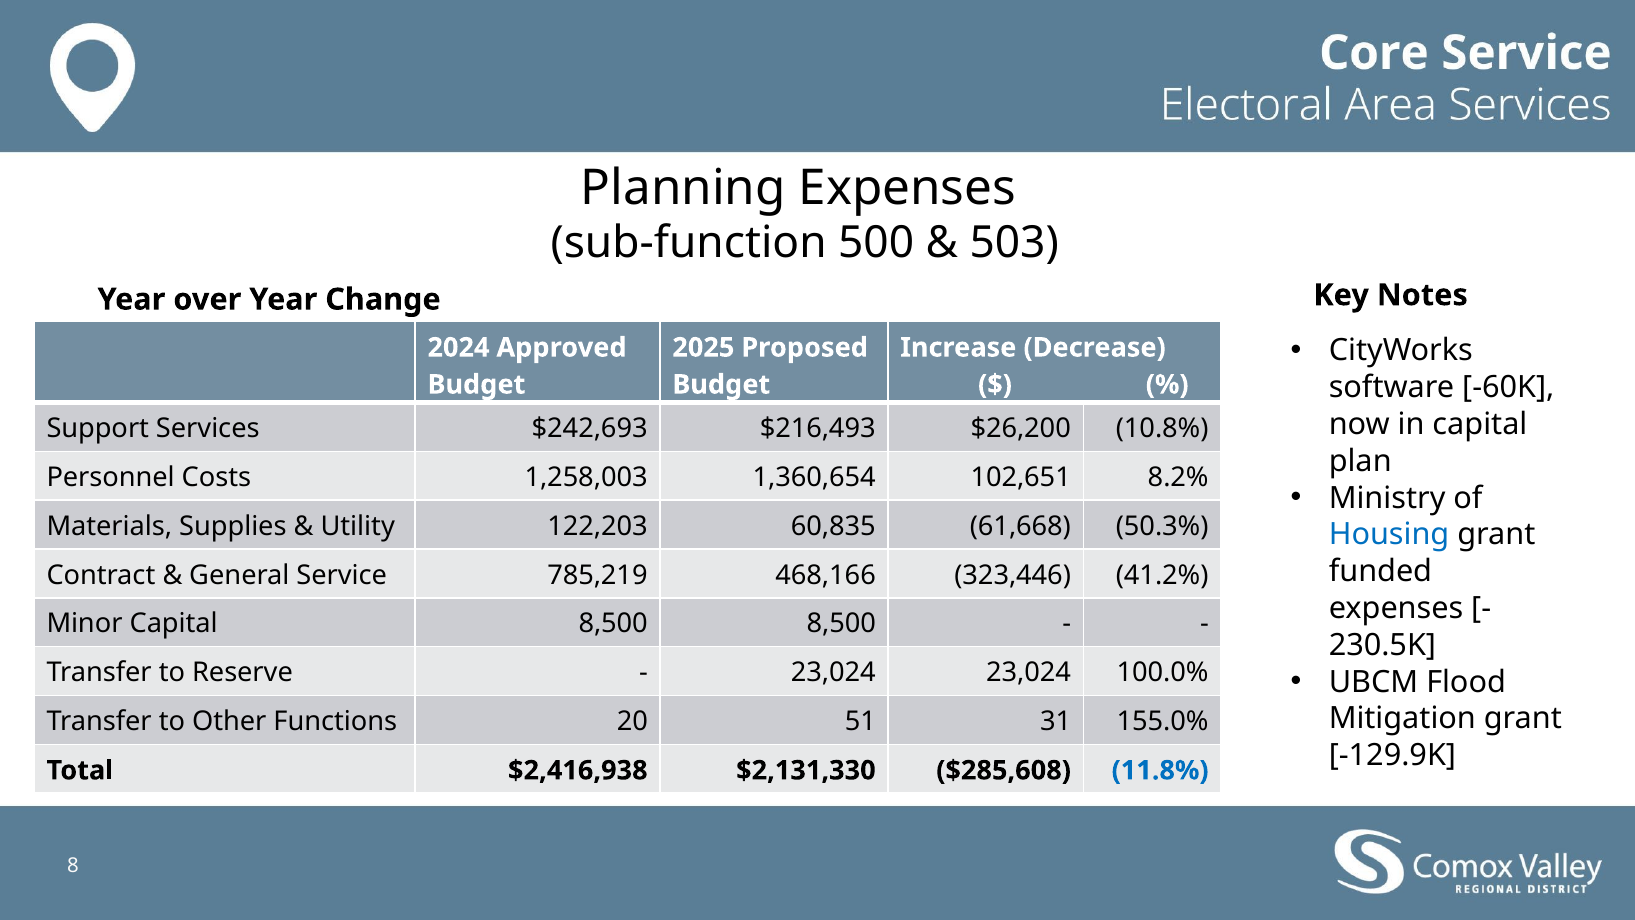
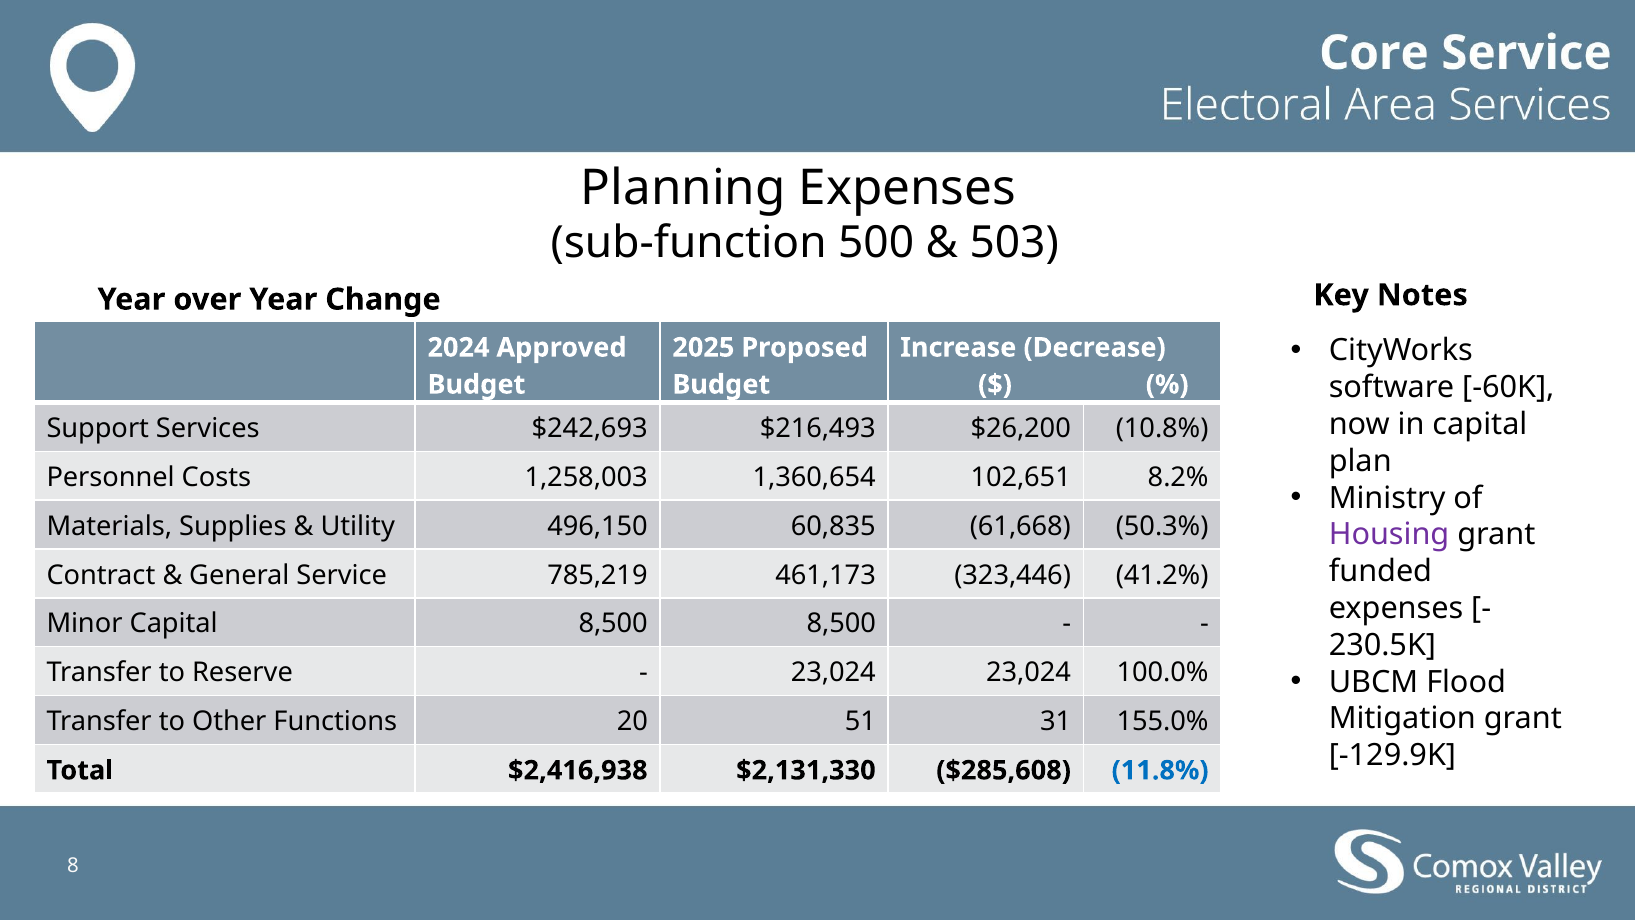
122,203: 122,203 -> 496,150
Housing colour: blue -> purple
468,166: 468,166 -> 461,173
